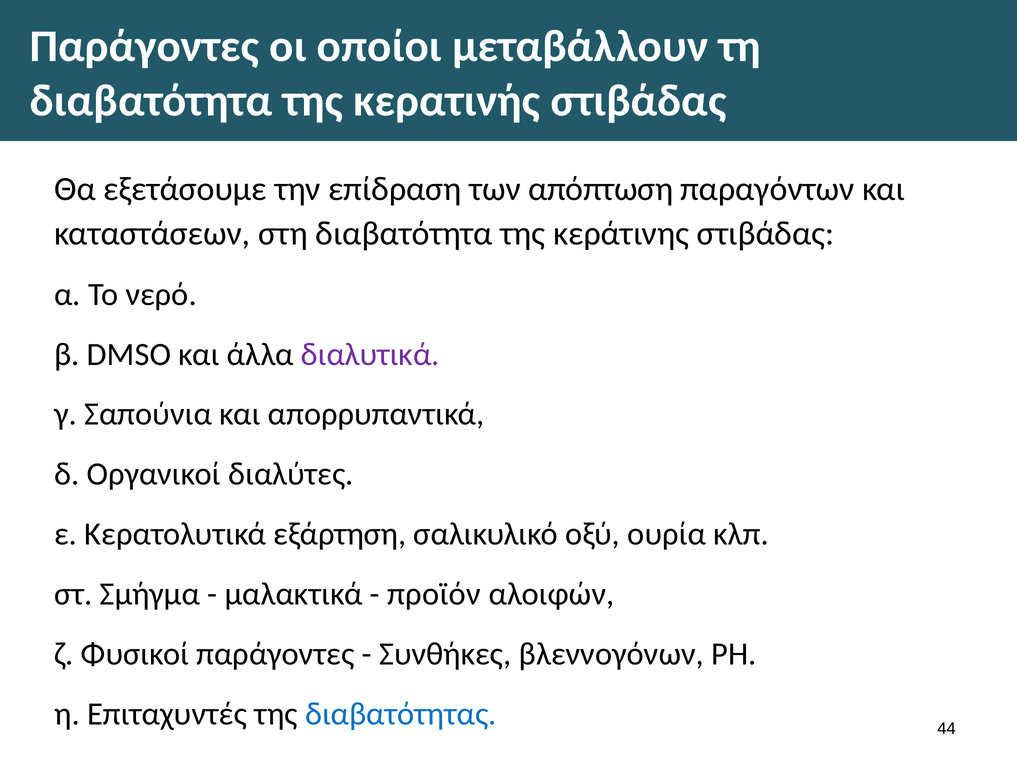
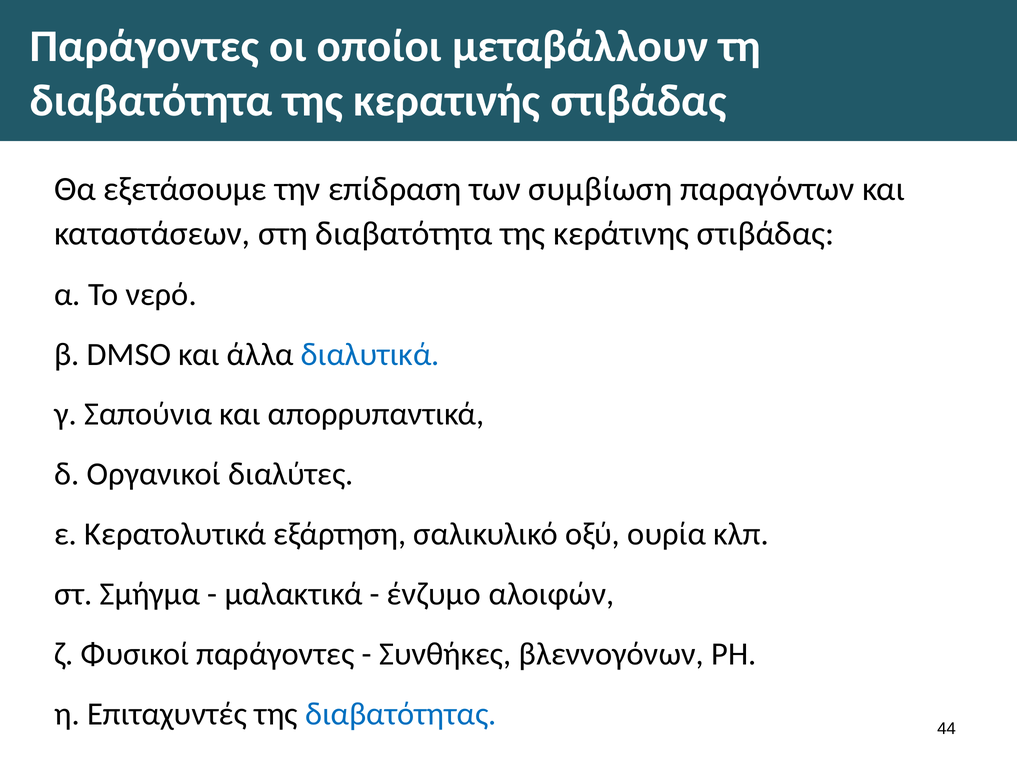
απόπτωση: απόπτωση -> συμβίωση
διαλυτικά colour: purple -> blue
προϊόν: προϊόν -> ένζυμο
